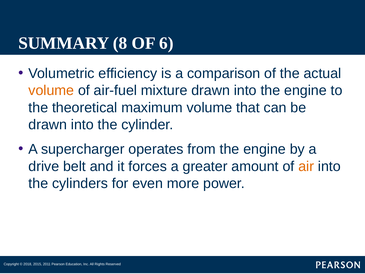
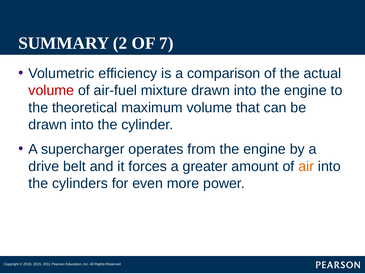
8: 8 -> 2
6: 6 -> 7
volume at (51, 90) colour: orange -> red
